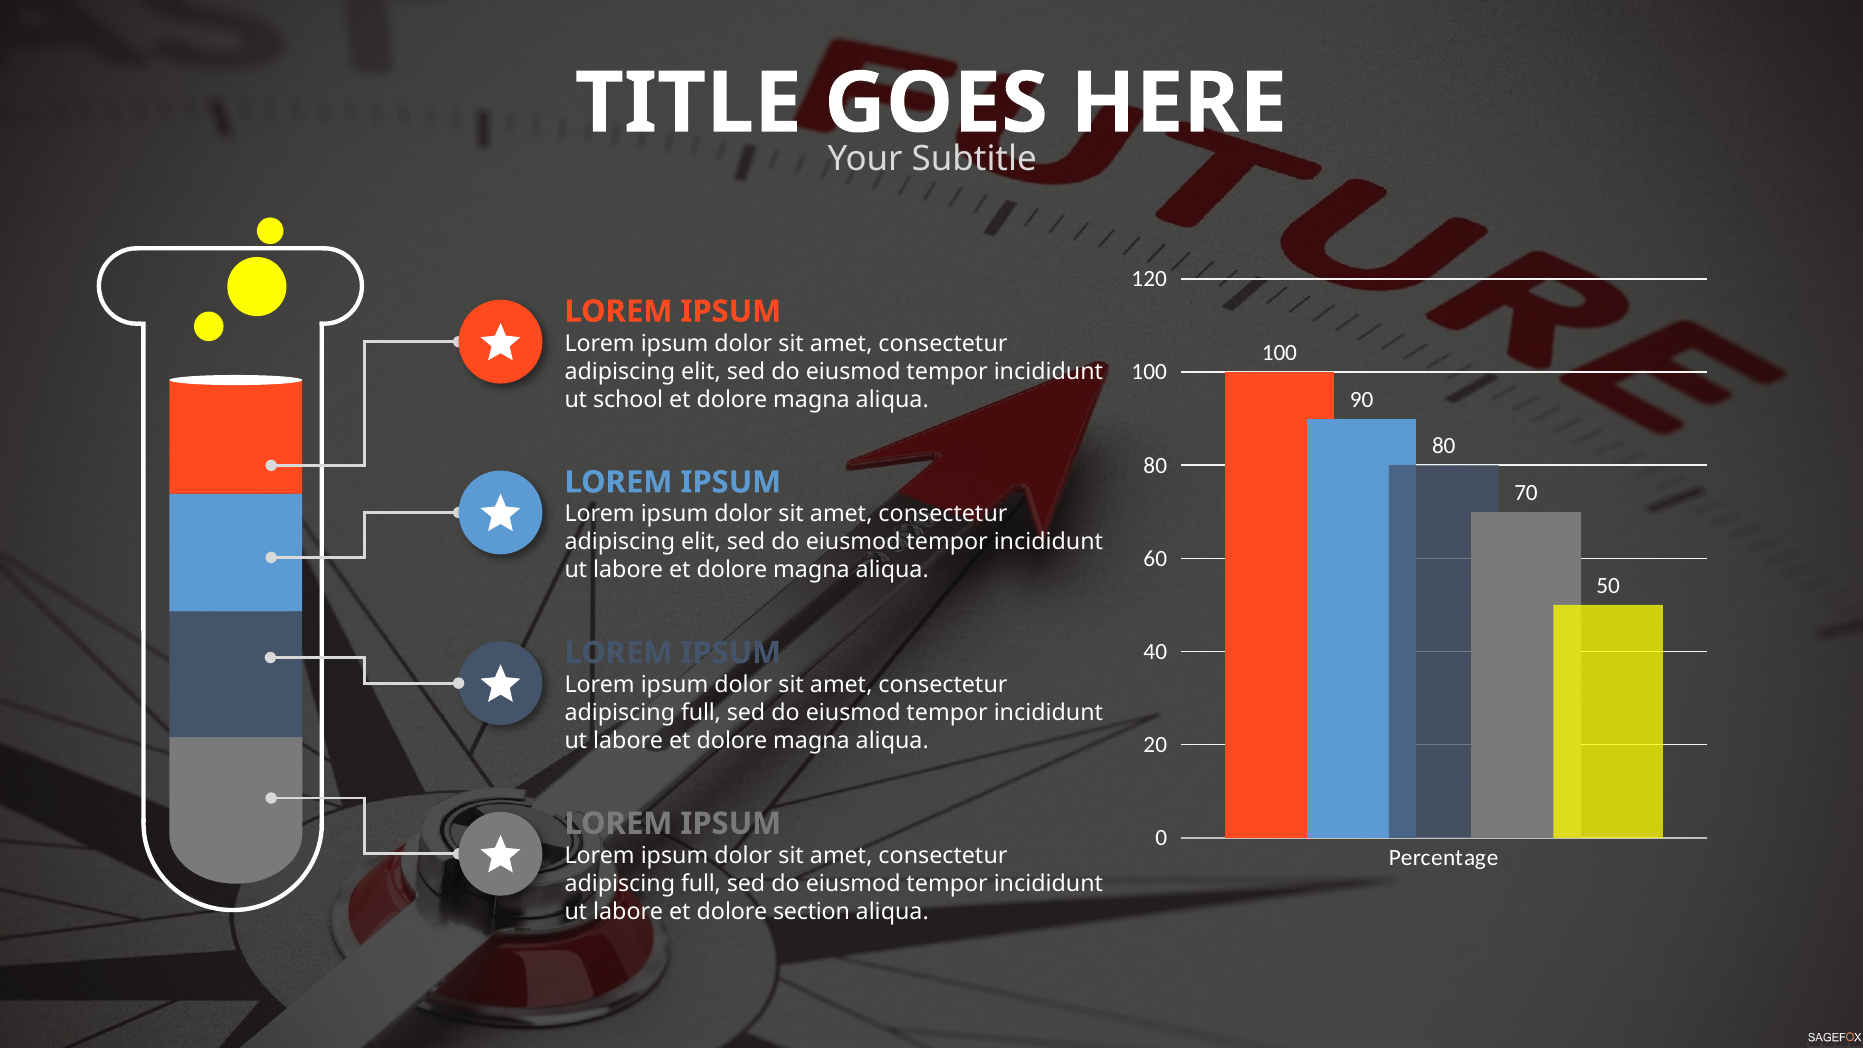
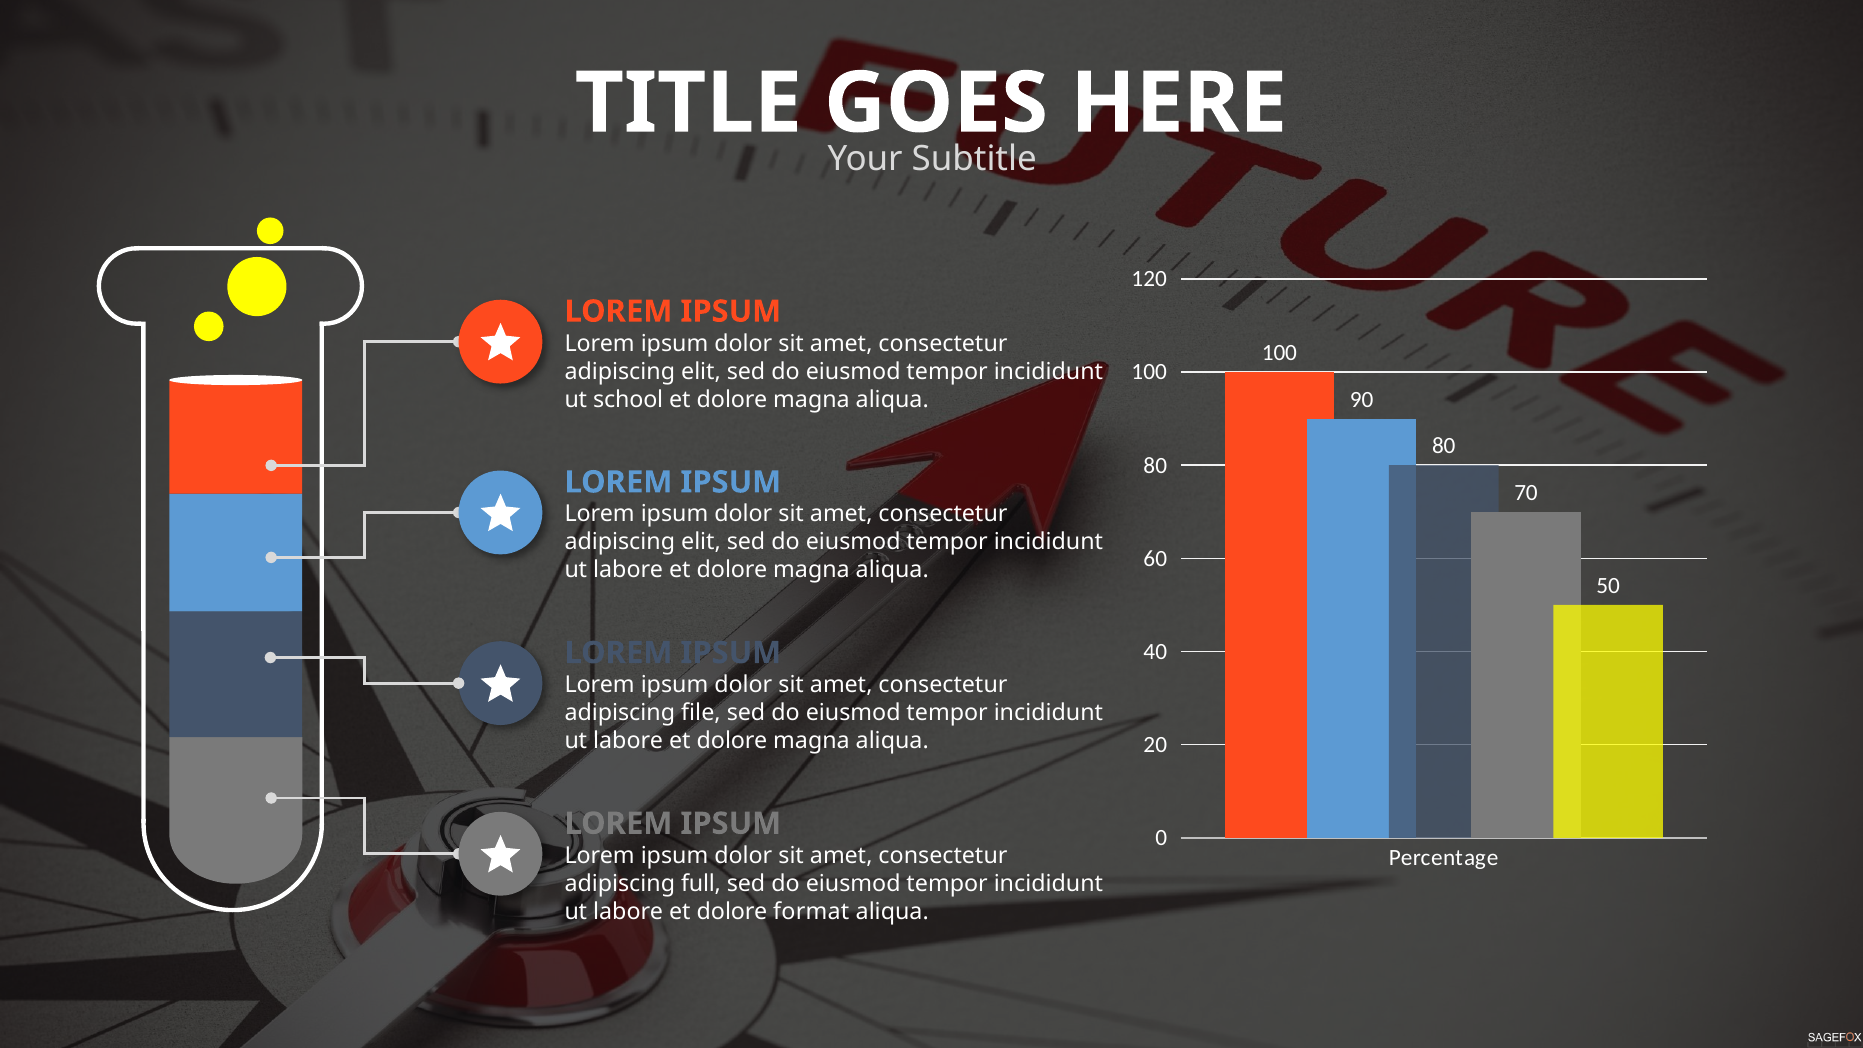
full at (701, 713): full -> file
section: section -> format
